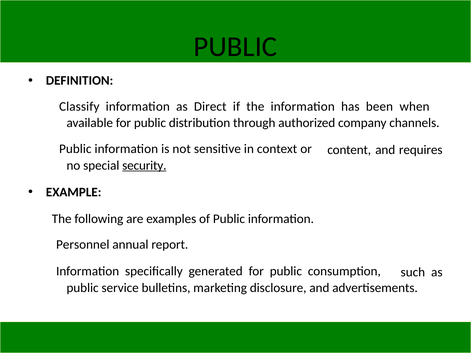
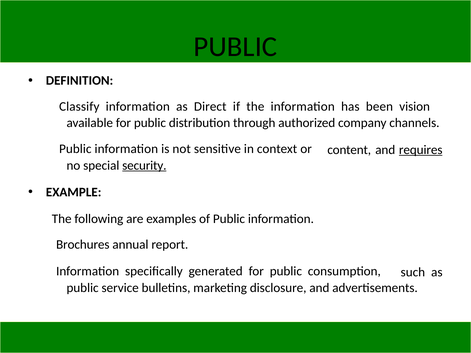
when: when -> vision
requires underline: none -> present
Personnel: Personnel -> Brochures
